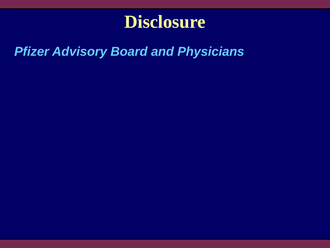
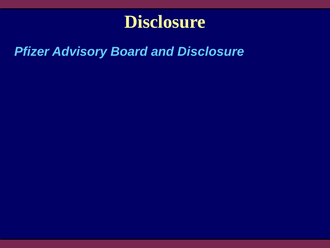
and Physicians: Physicians -> Disclosure
